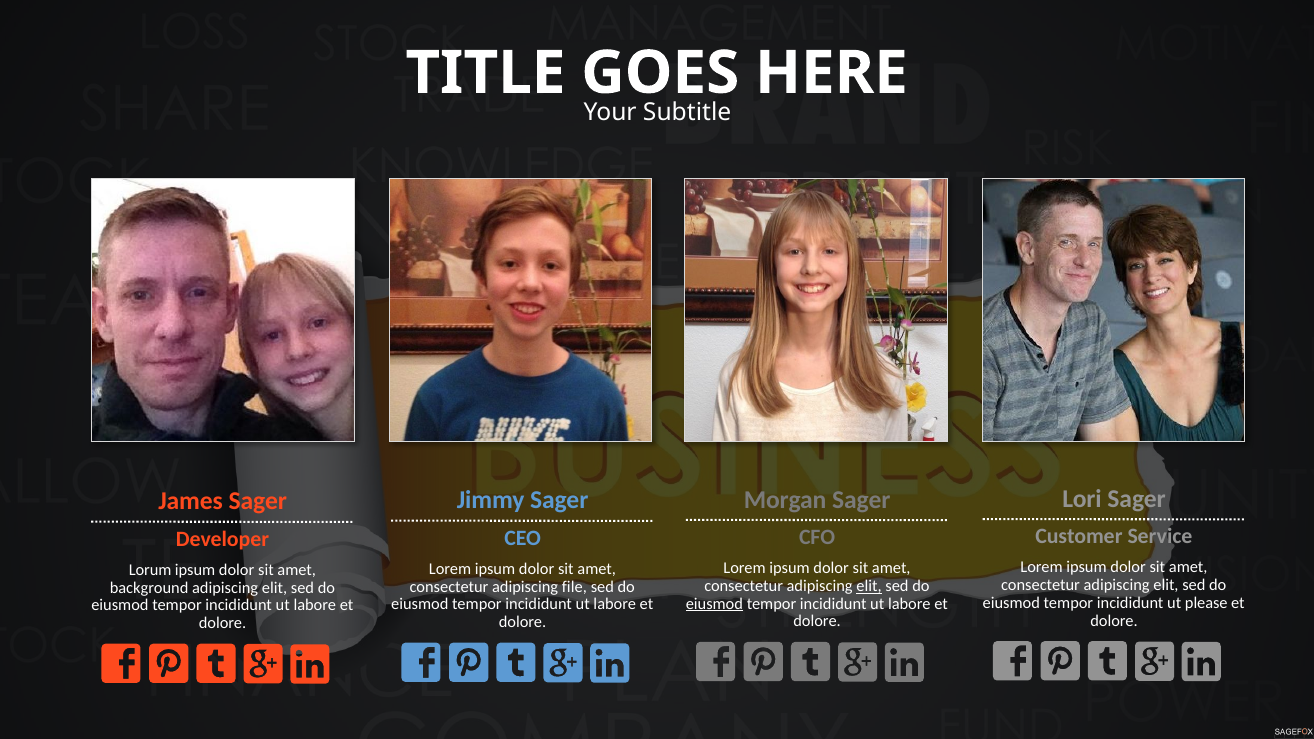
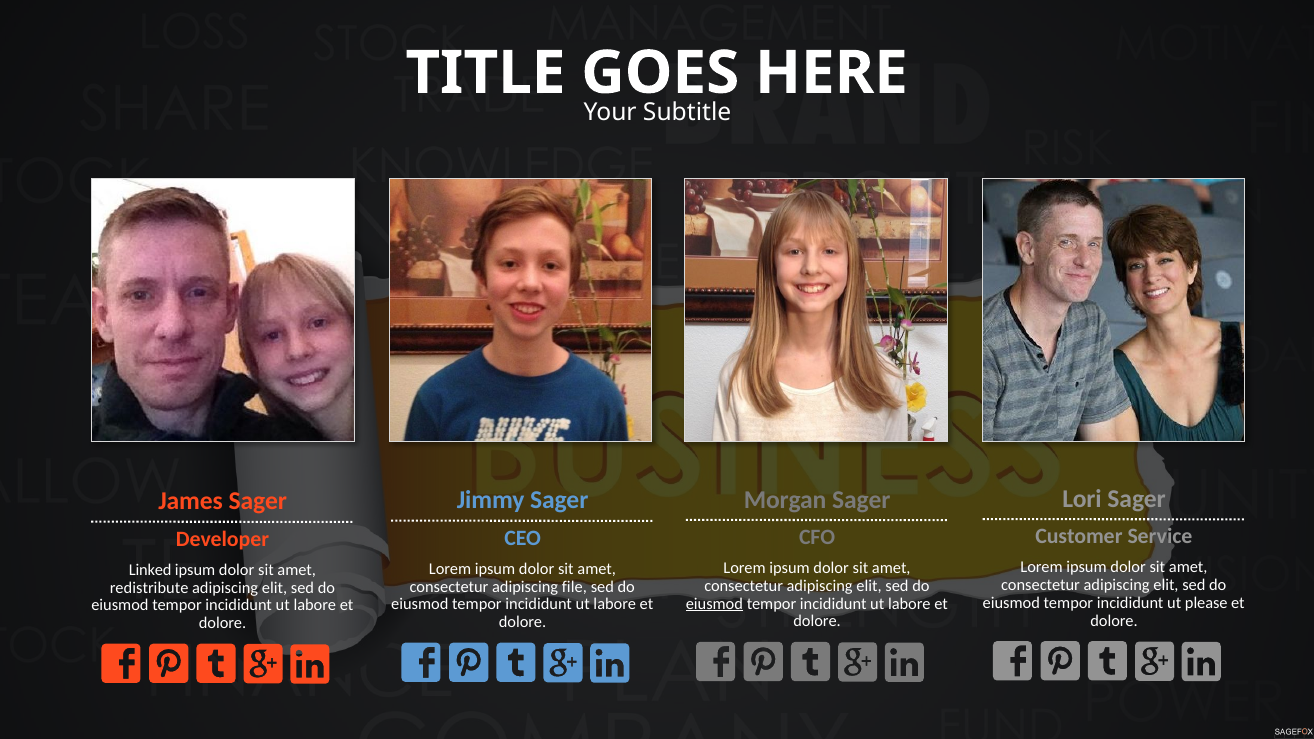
Lorum: Lorum -> Linked
elit at (869, 586) underline: present -> none
background: background -> redistribute
